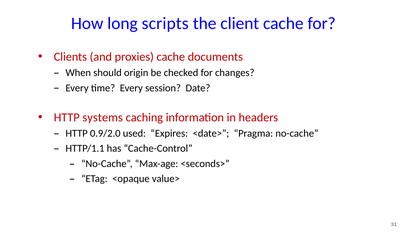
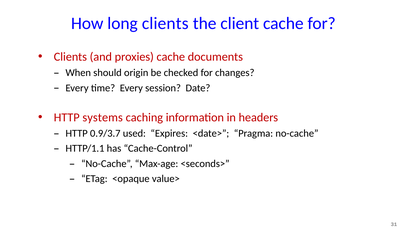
long scripts: scripts -> clients
0.9/2.0: 0.9/2.0 -> 0.9/3.7
